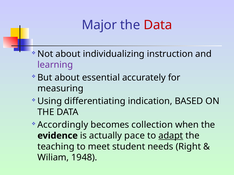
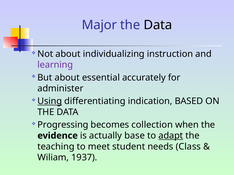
Data at (158, 25) colour: red -> black
measuring: measuring -> administer
Using underline: none -> present
Accordingly: Accordingly -> Progressing
pace: pace -> base
Right: Right -> Class
1948: 1948 -> 1937
